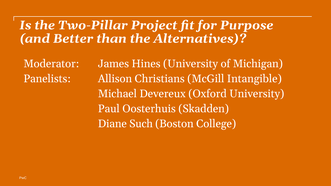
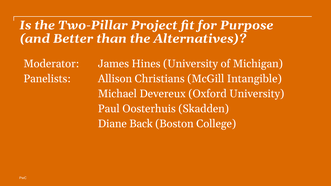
Such: Such -> Back
